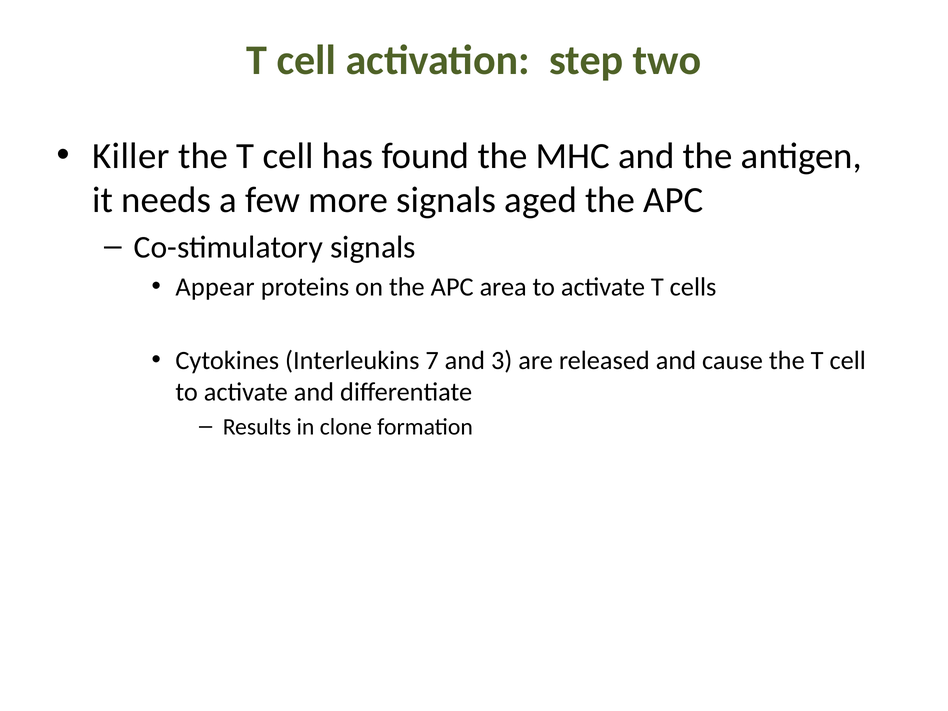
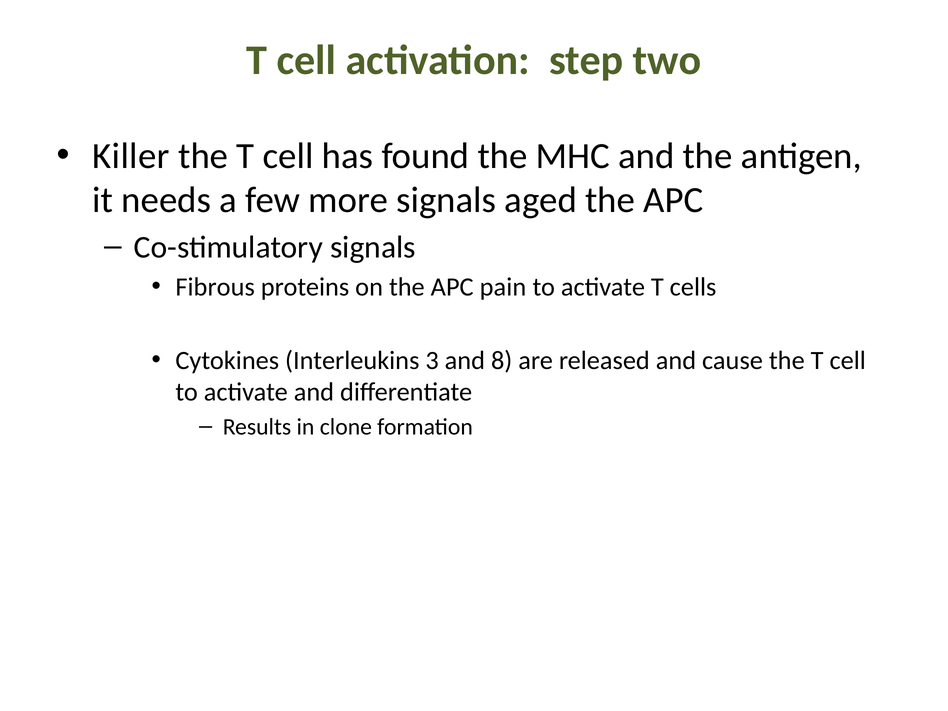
Appear: Appear -> Fibrous
area: area -> pain
7: 7 -> 3
3: 3 -> 8
